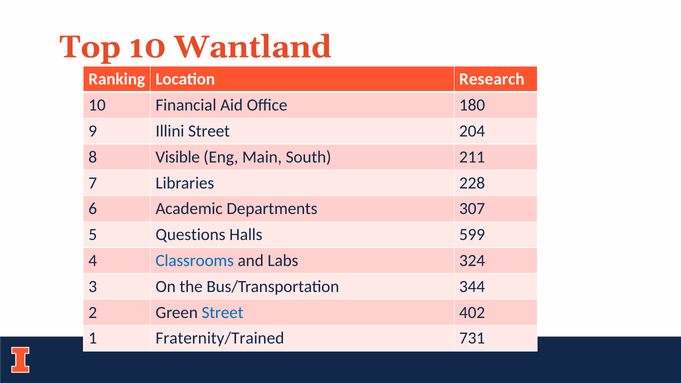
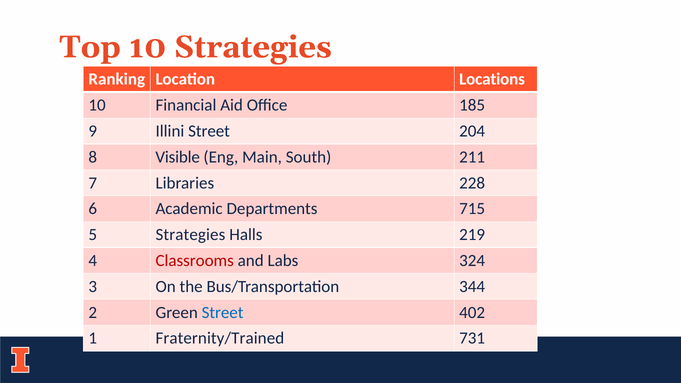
10 Wantland: Wantland -> Strategies
Research: Research -> Locations
180: 180 -> 185
307: 307 -> 715
5 Questions: Questions -> Strategies
599: 599 -> 219
Classrooms colour: blue -> red
